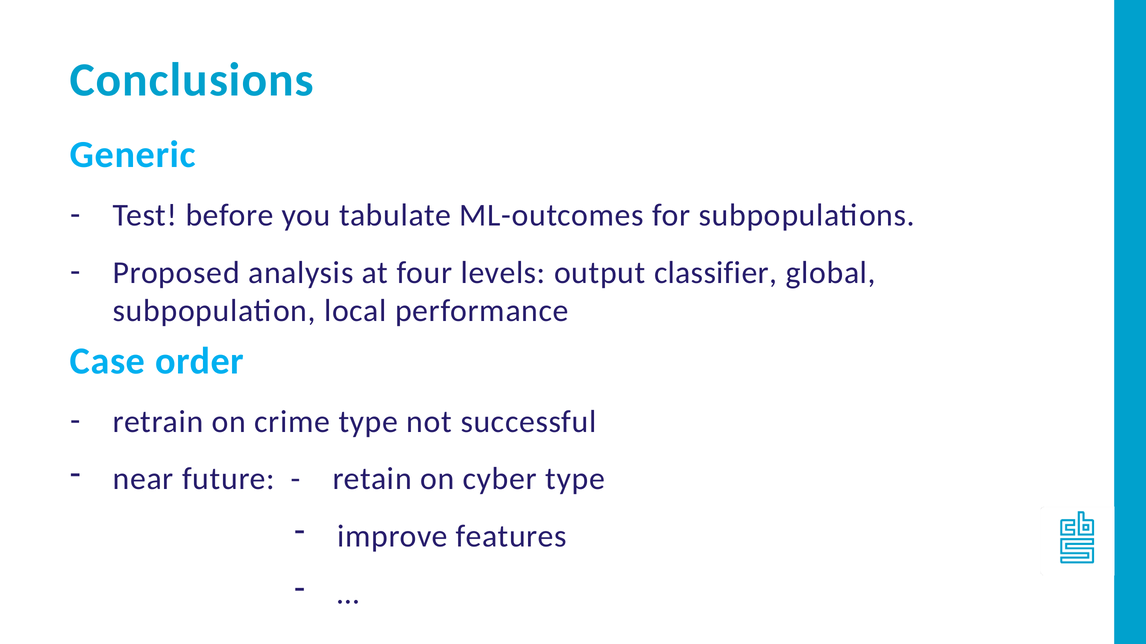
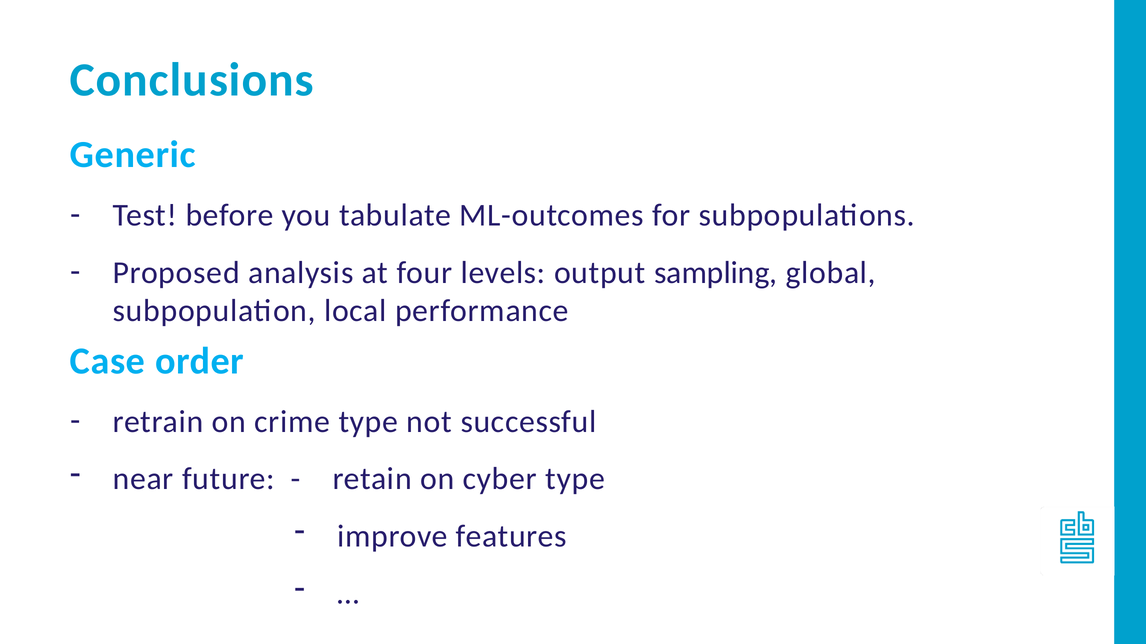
classifier: classifier -> sampling
